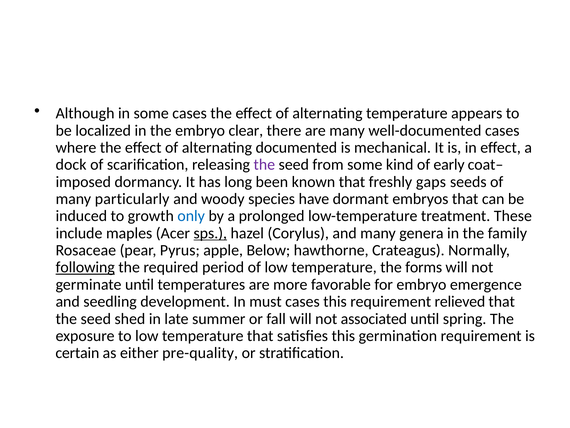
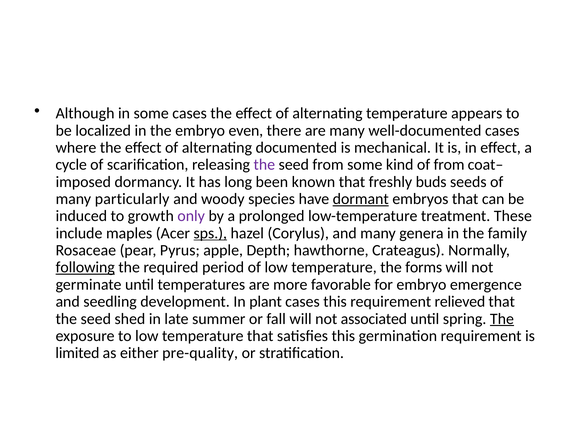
clear: clear -> even
dock: dock -> cycle
of early: early -> from
gaps: gaps -> buds
dormant underline: none -> present
only colour: blue -> purple
Below: Below -> Depth
must: must -> plant
The at (502, 318) underline: none -> present
certain: certain -> limited
